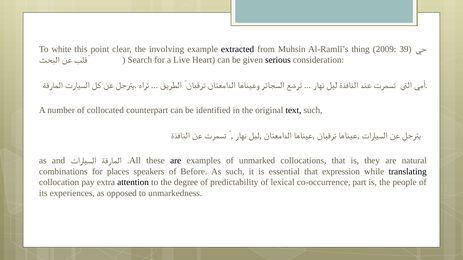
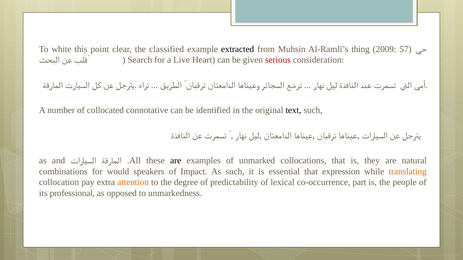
involving: involving -> classified
39: 39 -> 57
serious colour: black -> red
counterpart: counterpart -> connotative
places: places -> would
Before: Before -> Impact
translating colour: black -> orange
attention colour: black -> orange
experiences: experiences -> professional
